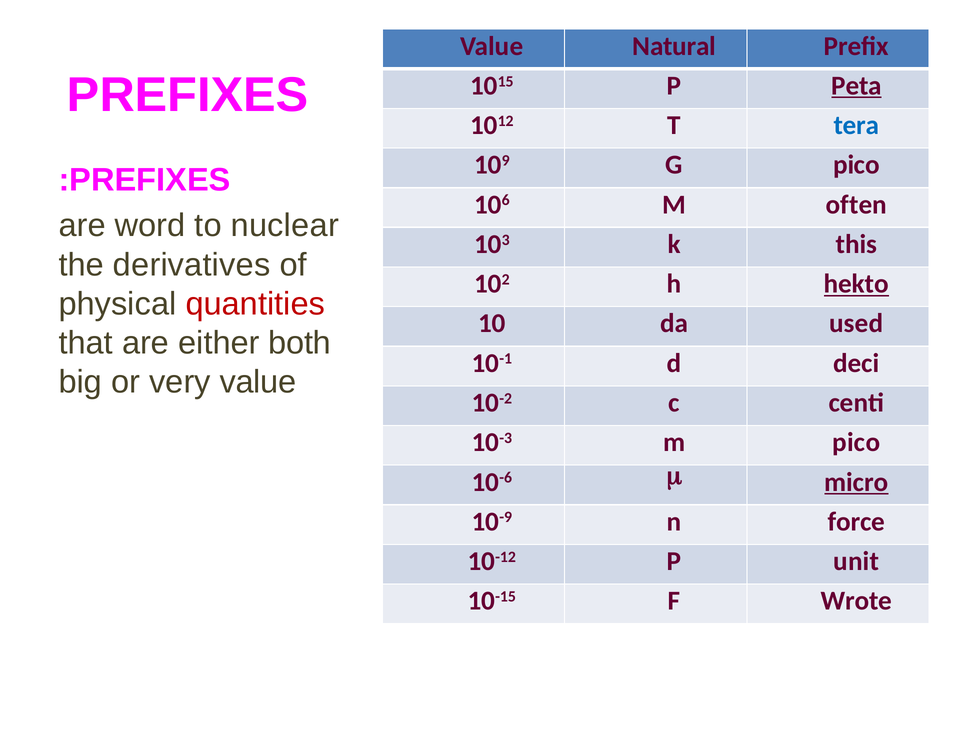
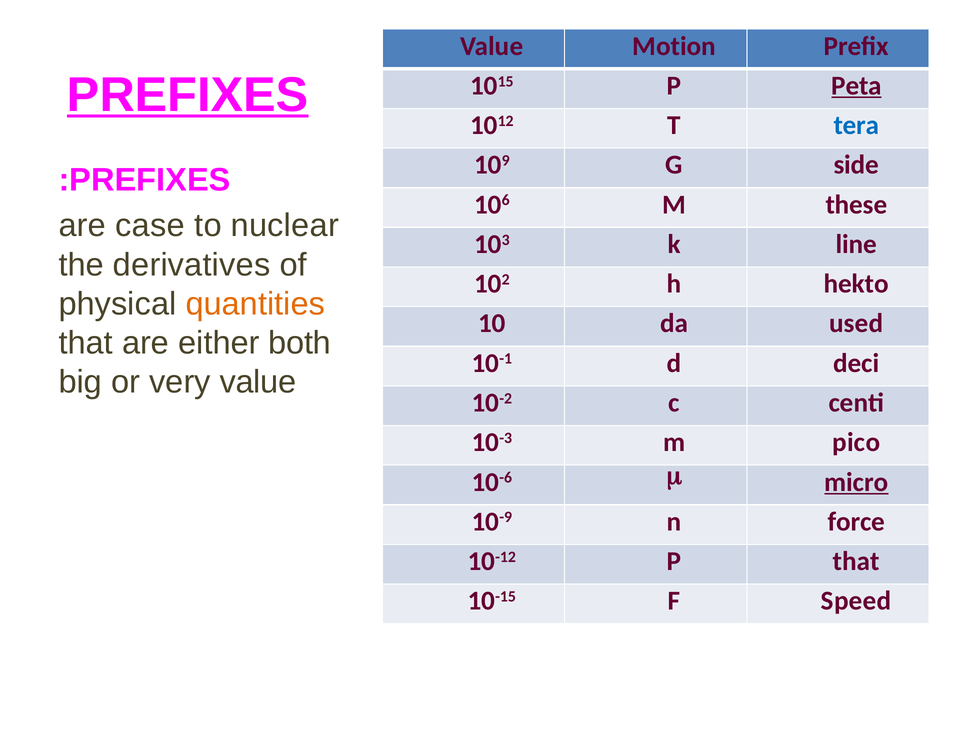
Natural: Natural -> Motion
PREFIXES at (188, 95) underline: none -> present
G pico: pico -> side
often: often -> these
word: word -> case
this: this -> line
hekto underline: present -> none
quantities colour: red -> orange
P unit: unit -> that
Wrote: Wrote -> Speed
